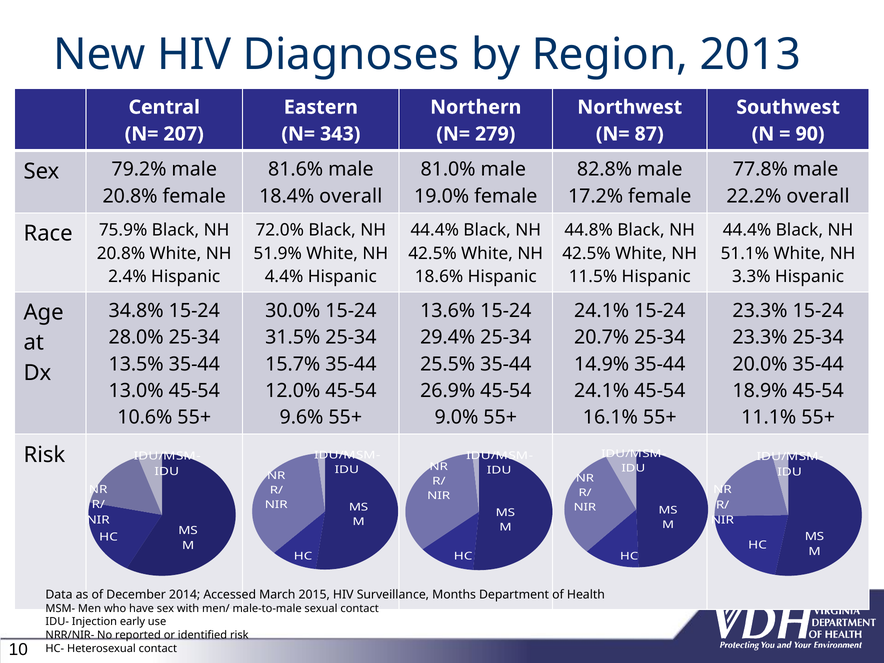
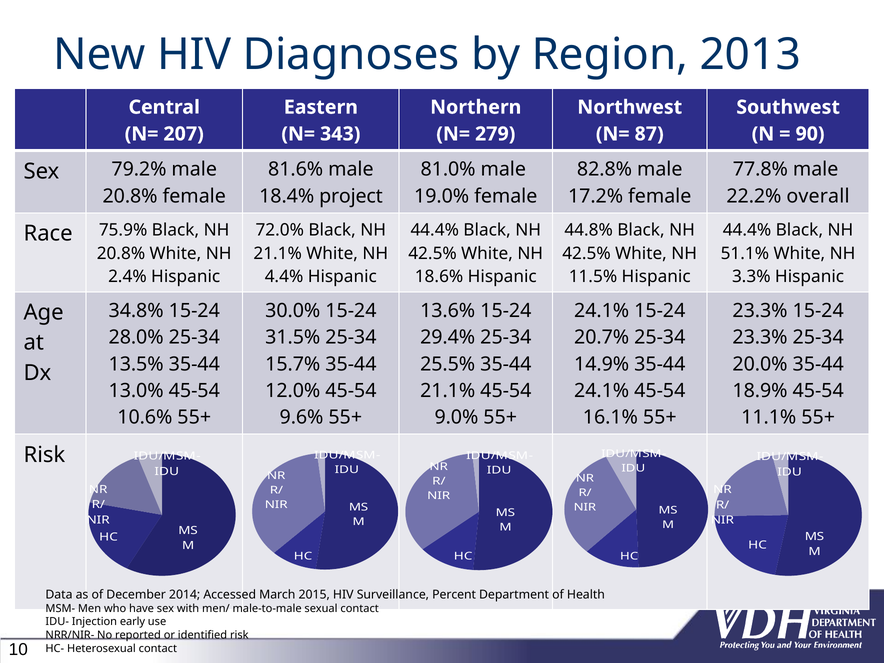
18.4% overall: overall -> project
51.9% at (278, 253): 51.9% -> 21.1%
26.9% at (448, 391): 26.9% -> 21.1%
Months: Months -> Percent
